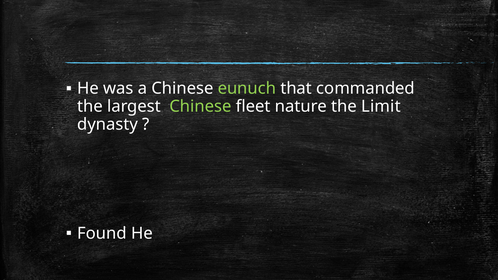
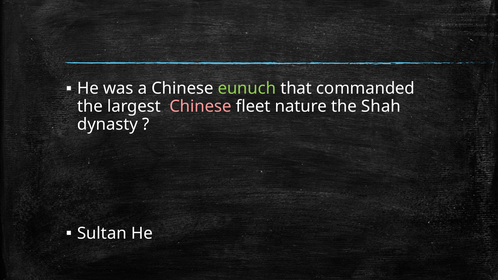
Chinese at (200, 107) colour: light green -> pink
Limit: Limit -> Shah
Found: Found -> Sultan
